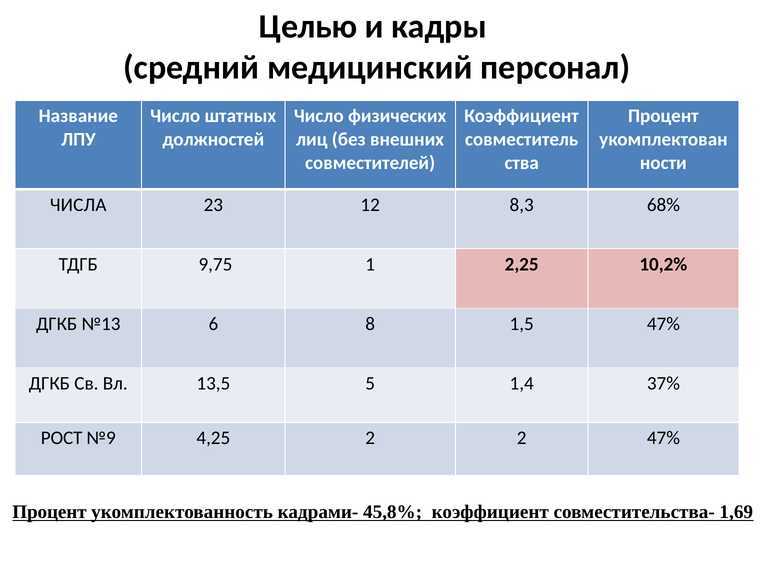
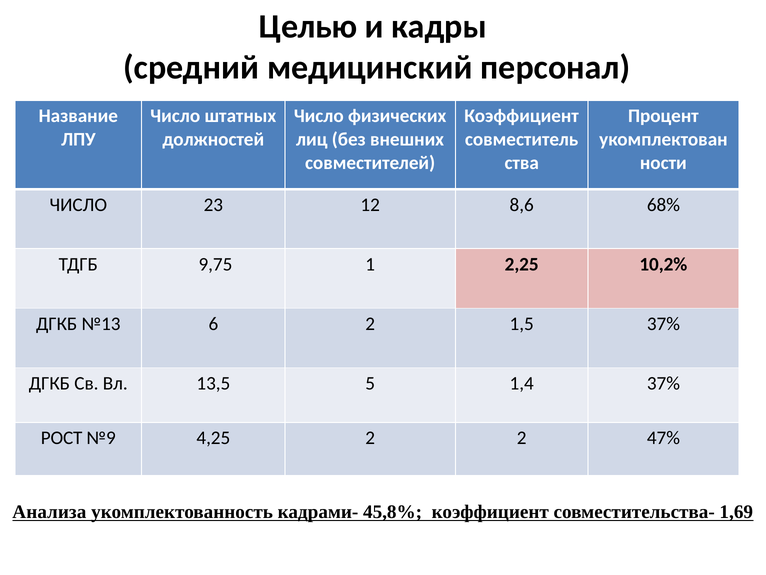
ЧИСЛА at (78, 205): ЧИСЛА -> ЧИСЛО
8,3: 8,3 -> 8,6
6 8: 8 -> 2
1,5 47%: 47% -> 37%
Процент at (49, 511): Процент -> Анализа
